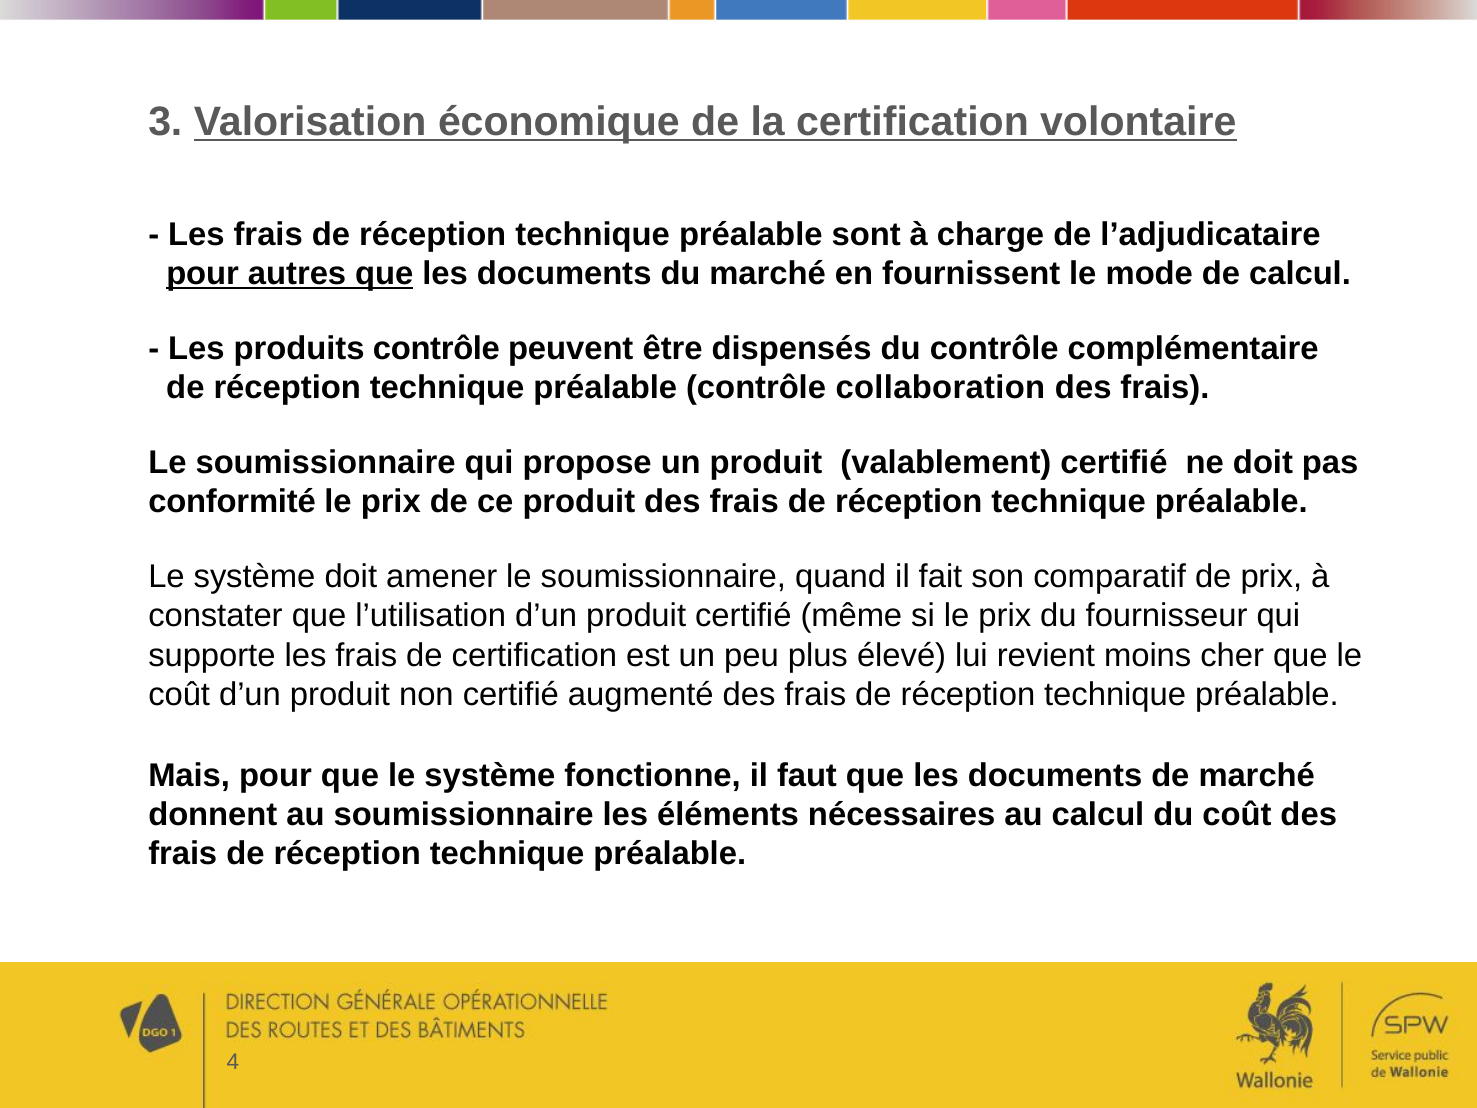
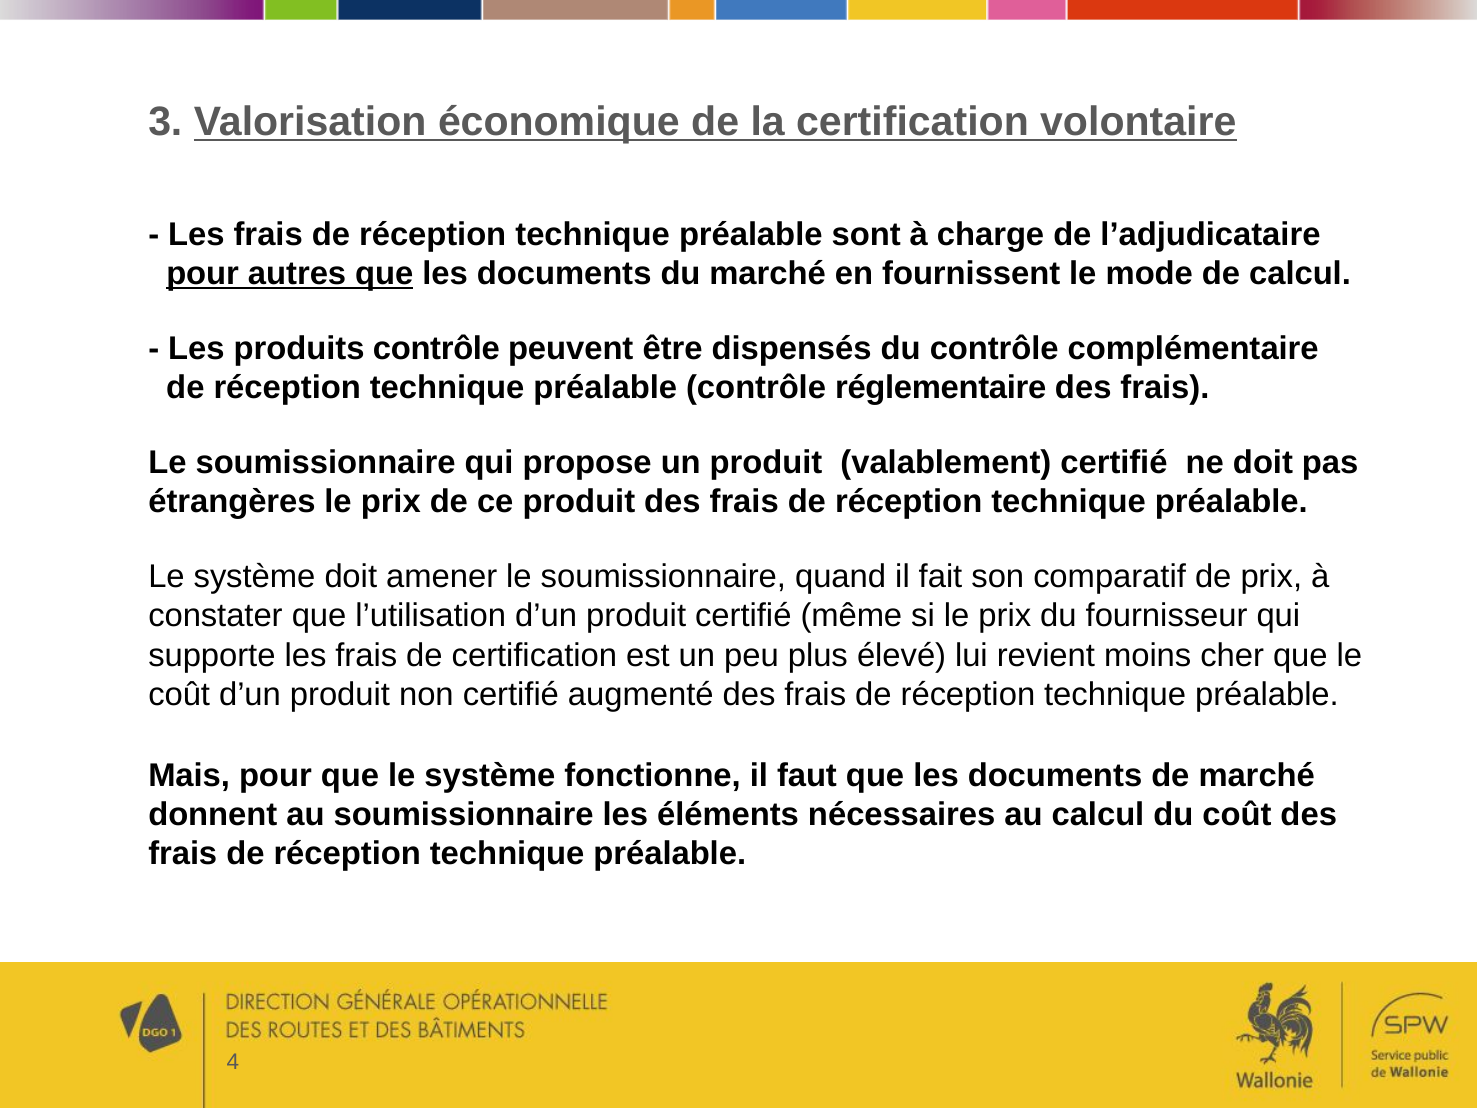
collaboration: collaboration -> réglementaire
conformité: conformité -> étrangères
